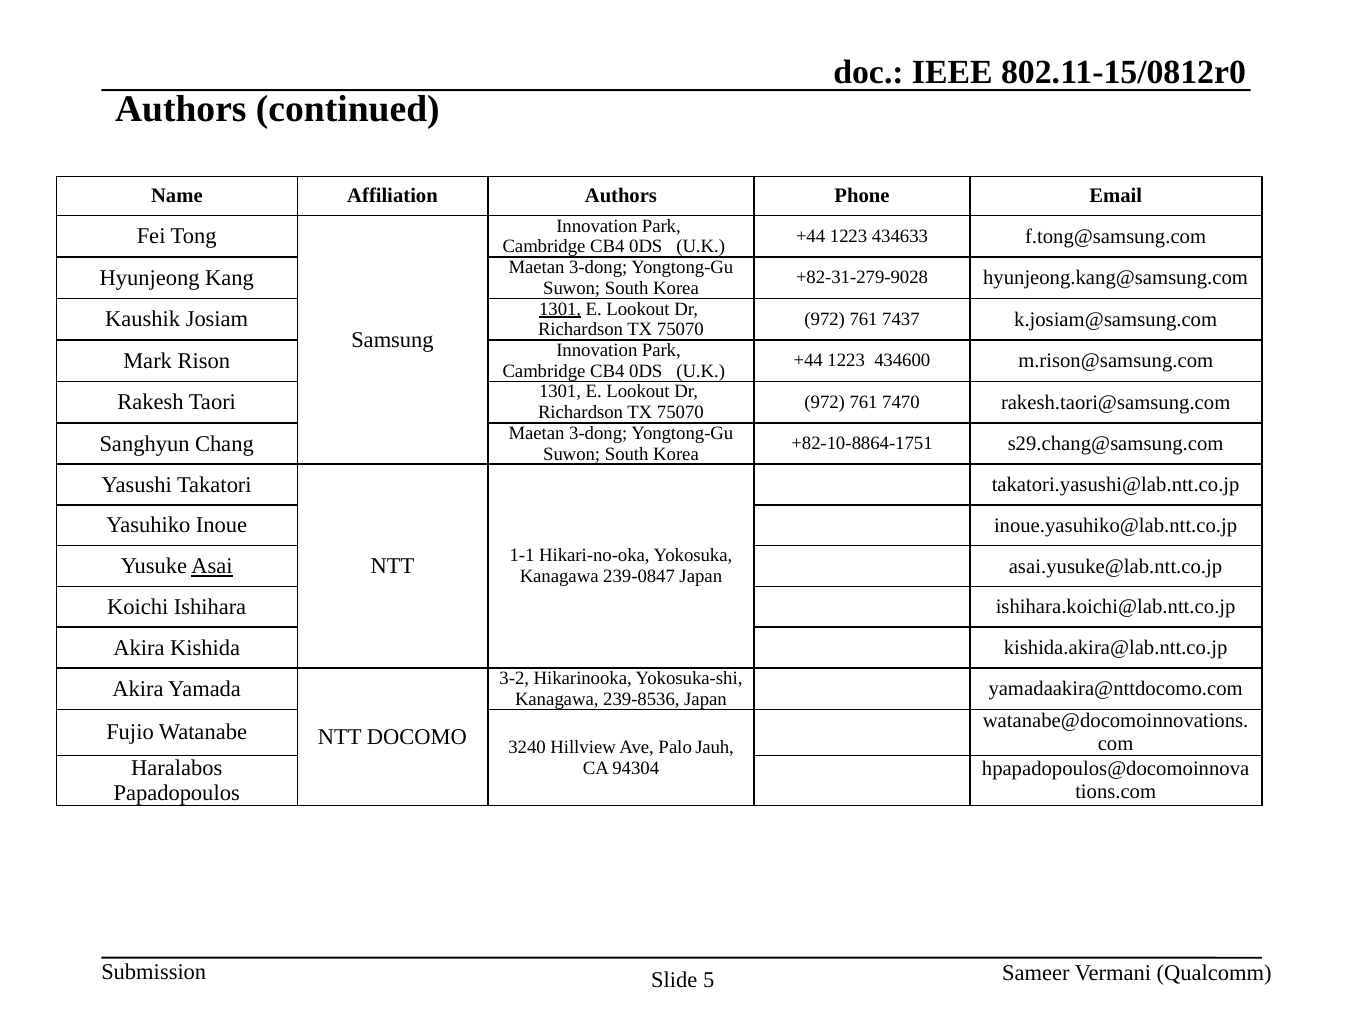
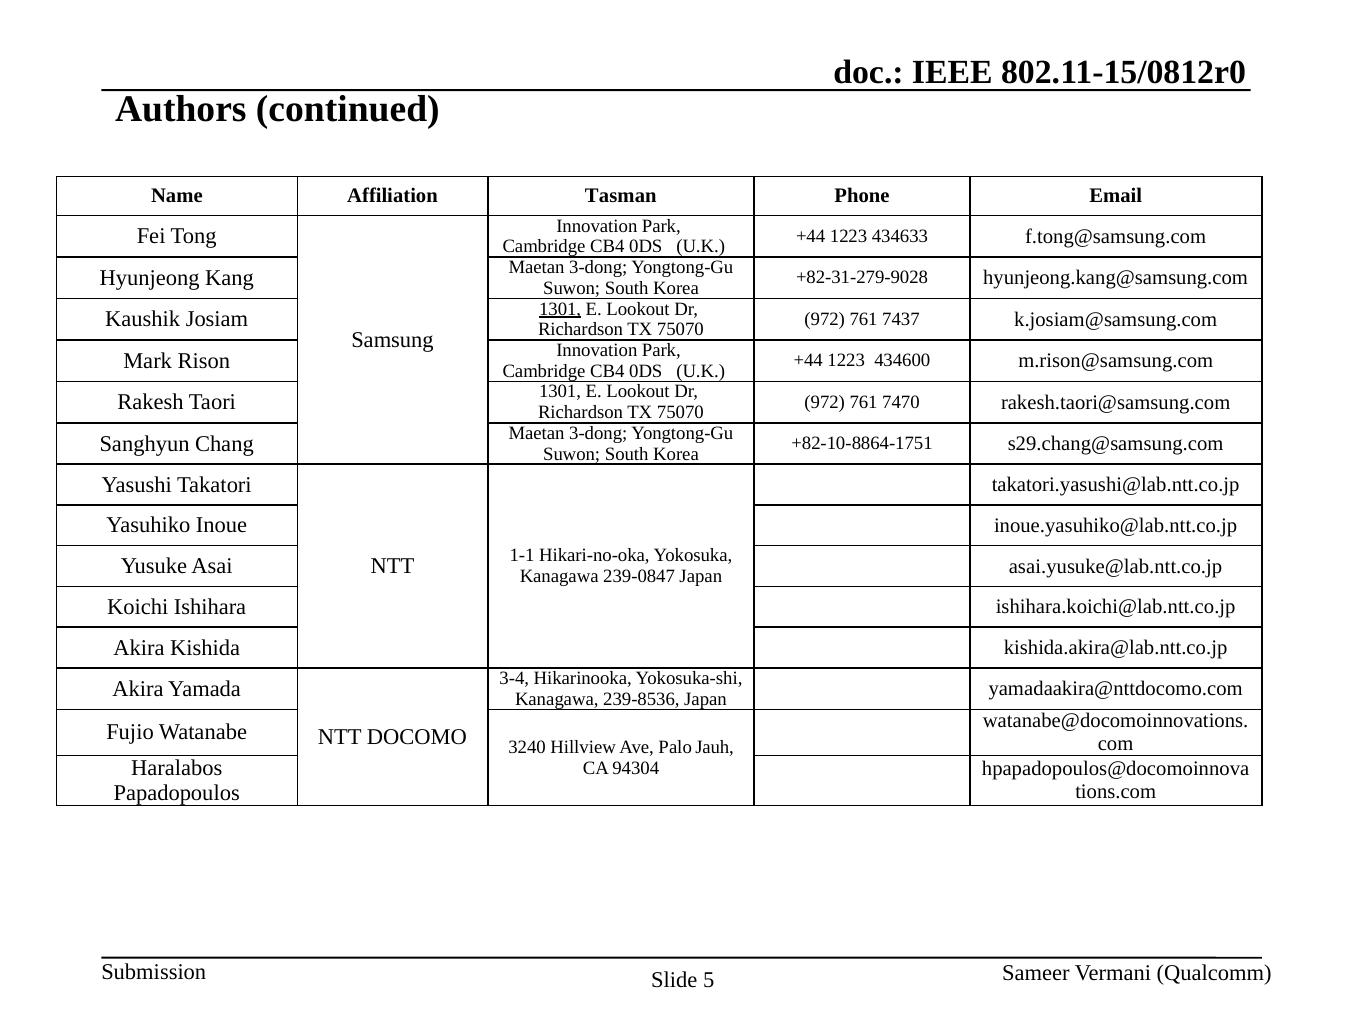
Affiliation Authors: Authors -> Tasman
Asai underline: present -> none
3-2: 3-2 -> 3-4
